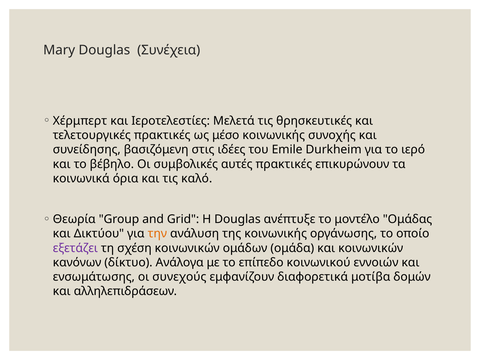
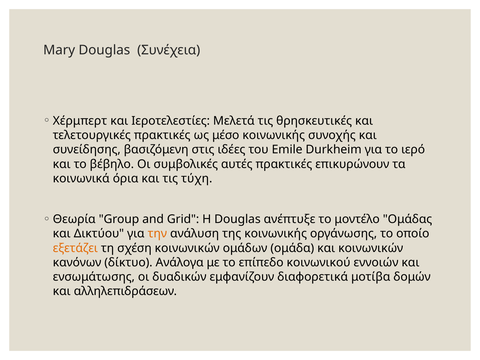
καλό: καλό -> τύχη
εξετάζει colour: purple -> orange
συνεχούς: συνεχούς -> δυαδικών
